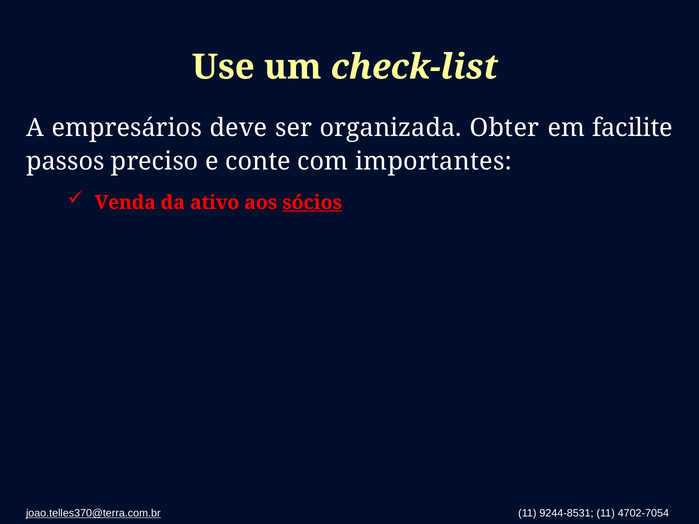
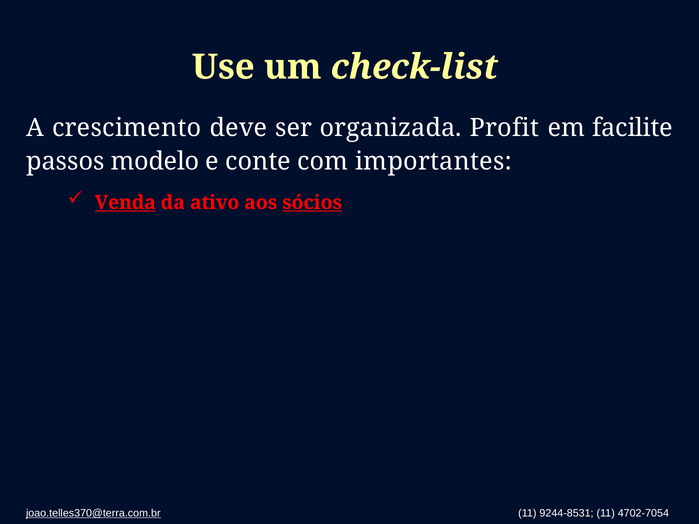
empresários: empresários -> crescimento
Obter: Obter -> Profit
preciso: preciso -> modelo
Venda underline: none -> present
